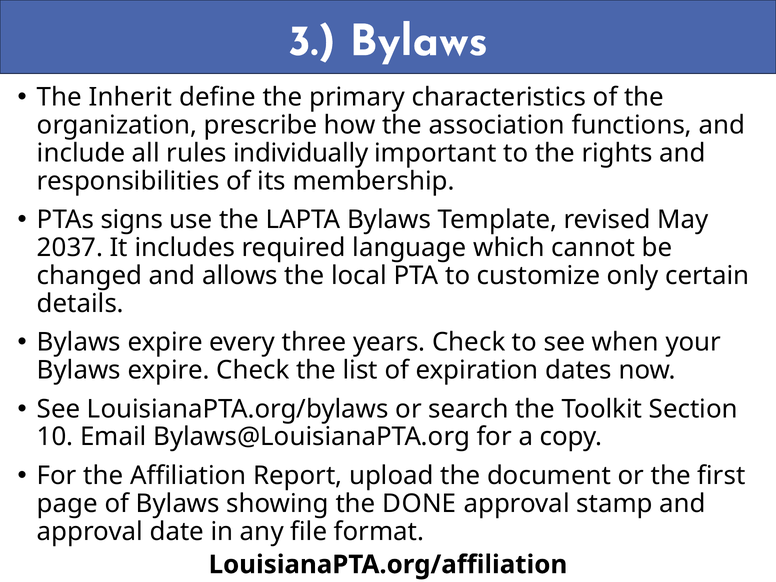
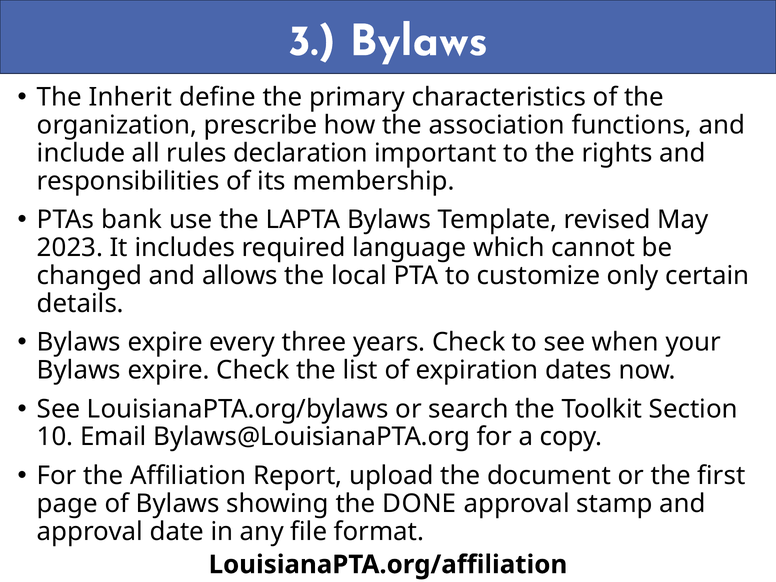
individually: individually -> declaration
signs: signs -> bank
2037: 2037 -> 2023
